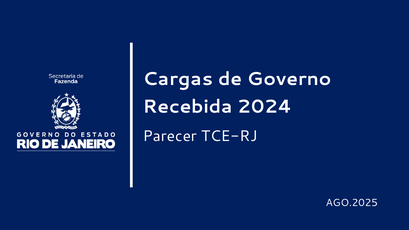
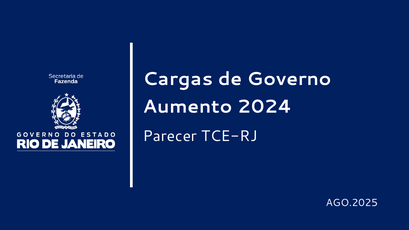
Recebida: Recebida -> Aumento
